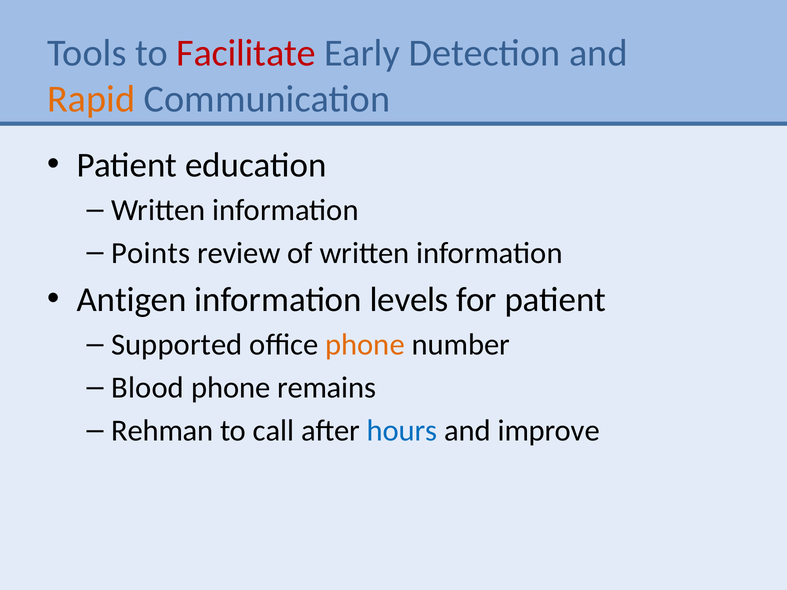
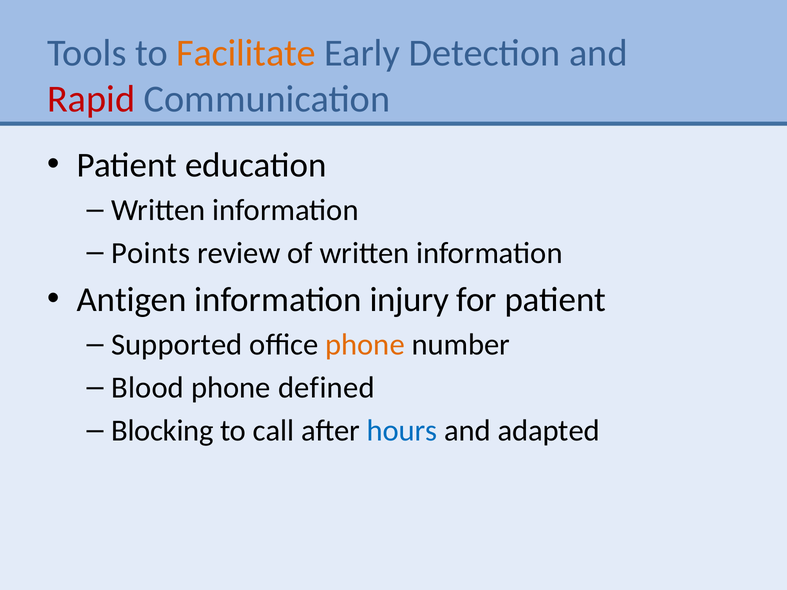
Facilitate colour: red -> orange
Rapid colour: orange -> red
levels: levels -> injury
remains: remains -> defined
Rehman: Rehman -> Blocking
improve: improve -> adapted
